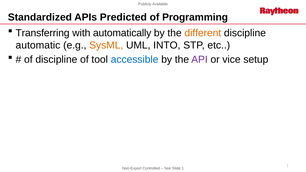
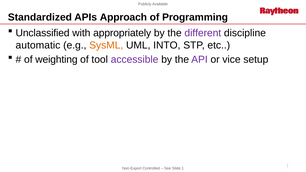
Predicted: Predicted -> Approach
Transferring: Transferring -> Unclassified
automatically: automatically -> appropriately
different colour: orange -> purple
of discipline: discipline -> weighting
accessible colour: blue -> purple
